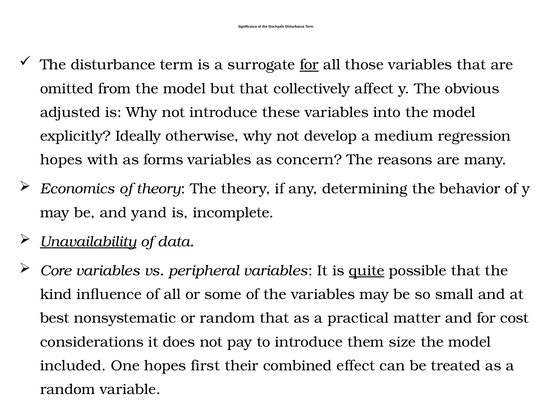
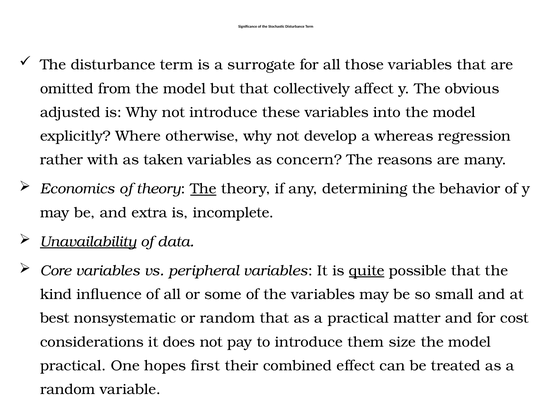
for at (309, 65) underline: present -> none
Ideally: Ideally -> Where
medium: medium -> whereas
hopes at (61, 160): hopes -> rather
forms: forms -> taken
The at (203, 189) underline: none -> present
yand: yand -> extra
included at (73, 366): included -> practical
